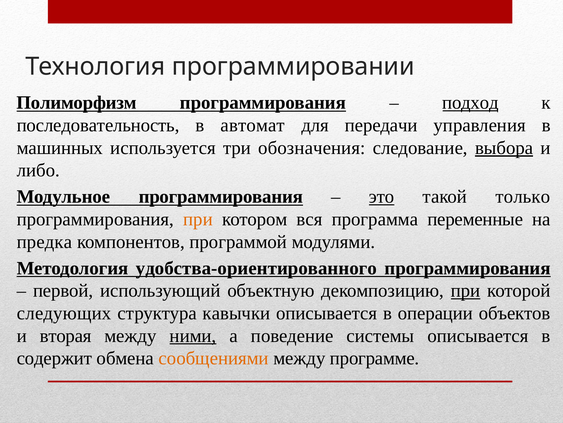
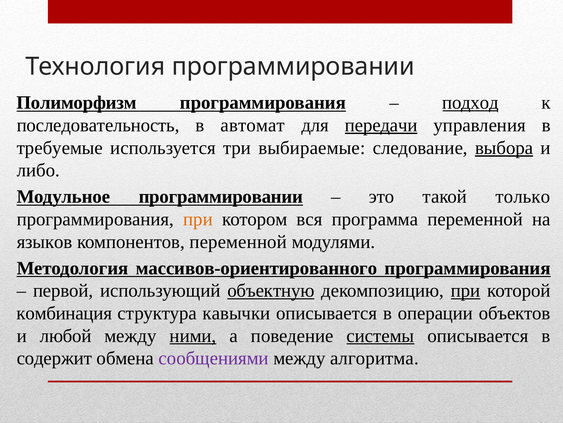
передачи underline: none -> present
машинных: машинных -> требуемые
обозначения: обозначения -> выбираемые
Модульное программирования: программирования -> программировании
это underline: present -> none
программа переменные: переменные -> переменной
предка: предка -> языков
компонентов программой: программой -> переменной
удобства-ориентированного: удобства-ориентированного -> массивов-ориентированного
объектную underline: none -> present
следующих: следующих -> комбинация
вторая: вторая -> любой
системы underline: none -> present
сообщениями colour: orange -> purple
программе: программе -> алгоритма
